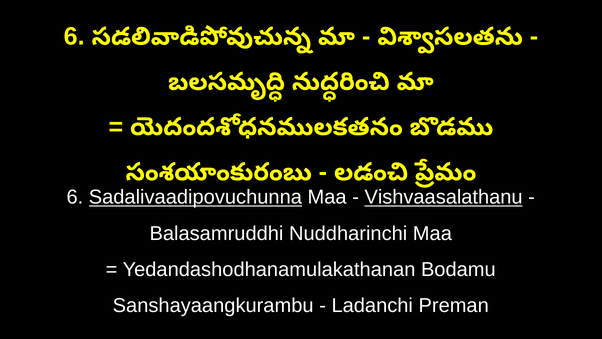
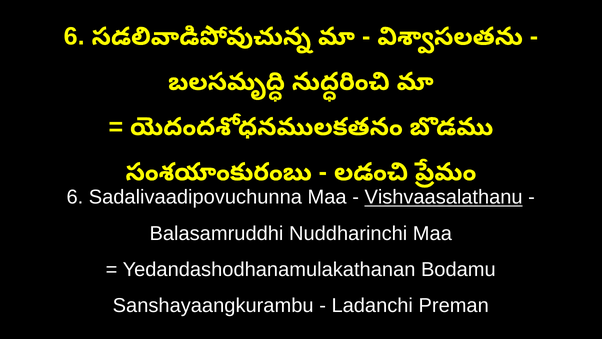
Sadalivaadipovuchunna underline: present -> none
